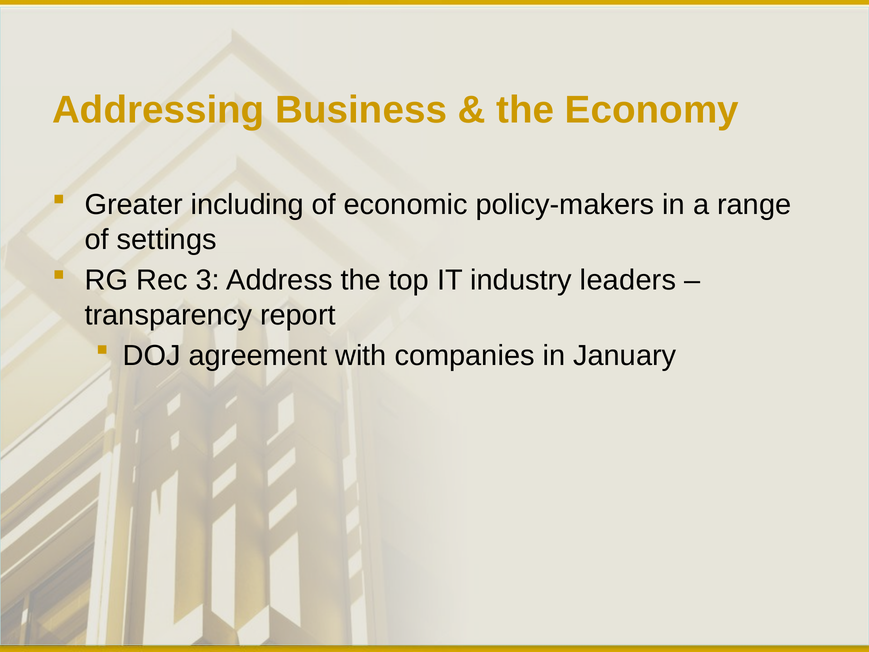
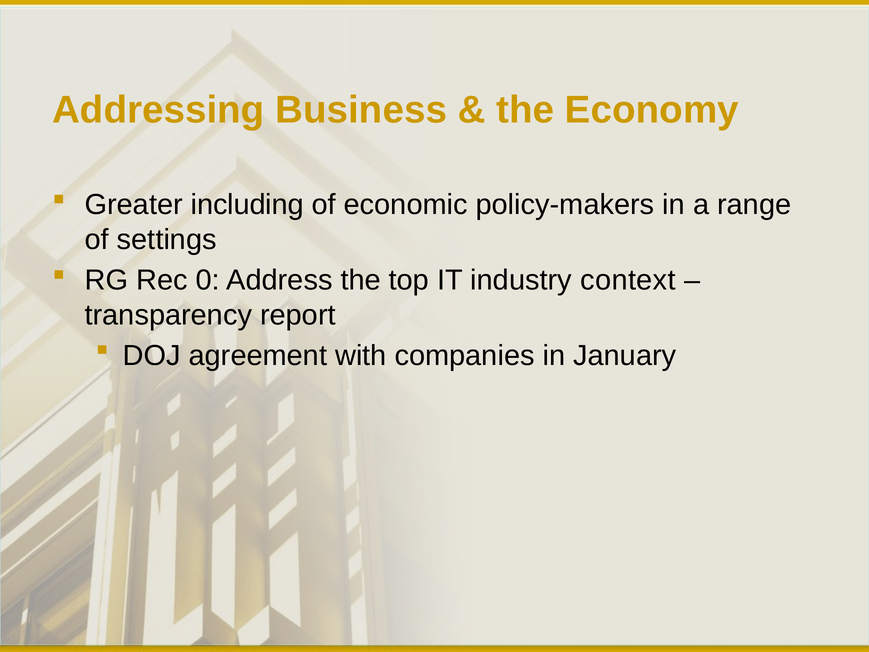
3: 3 -> 0
leaders: leaders -> context
